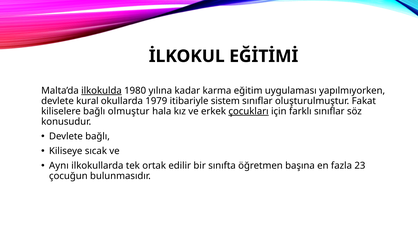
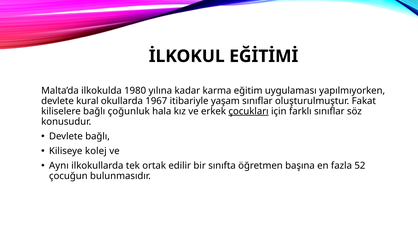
ilkokulda underline: present -> none
1979: 1979 -> 1967
sistem: sistem -> yaşam
olmuştur: olmuştur -> çoğunluk
sıcak: sıcak -> kolej
23: 23 -> 52
